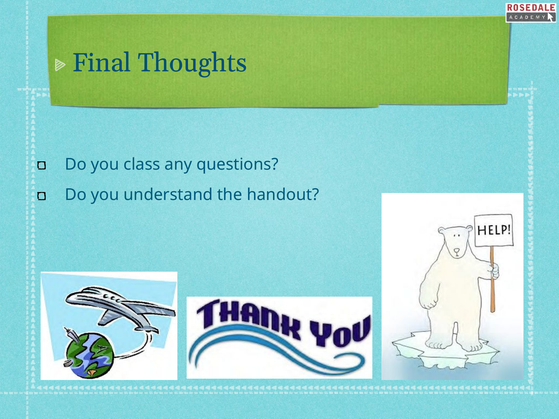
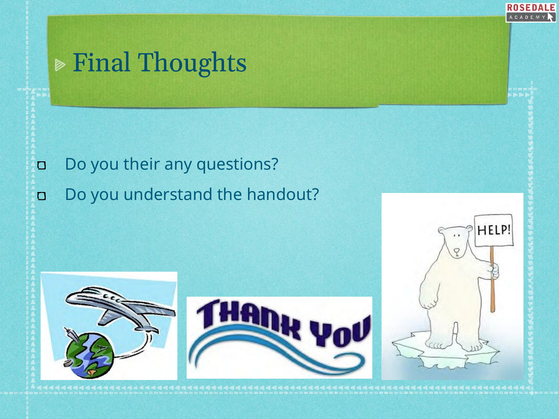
class: class -> their
